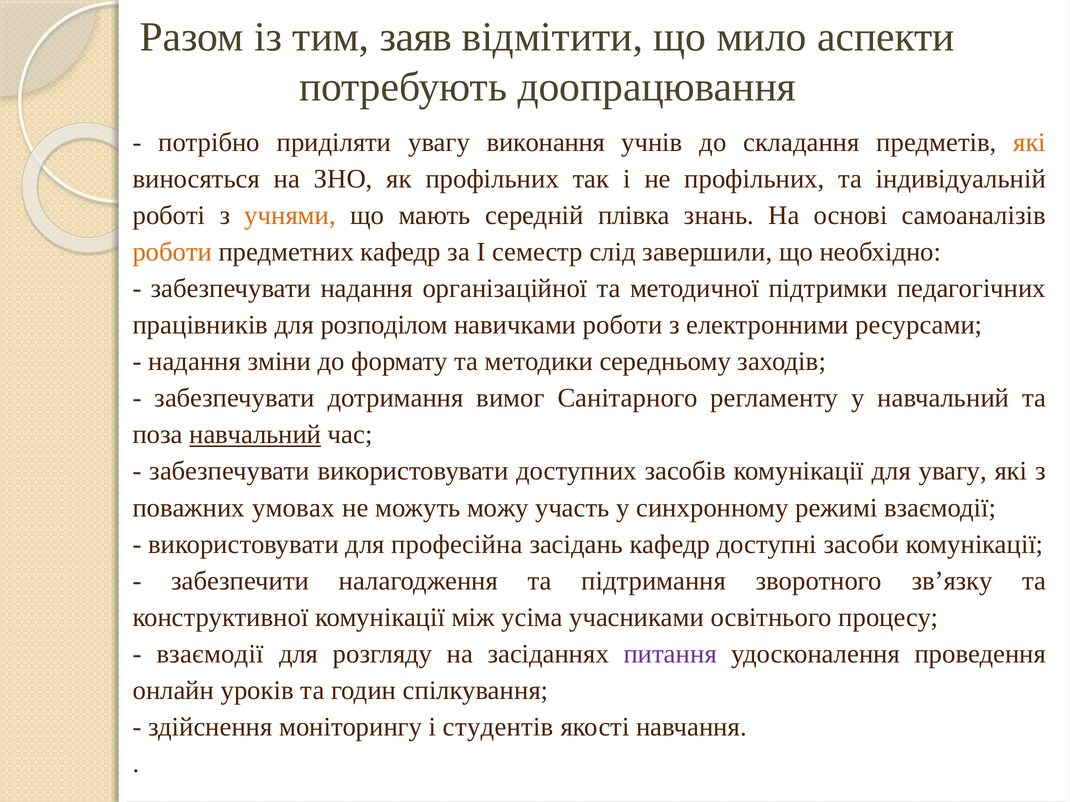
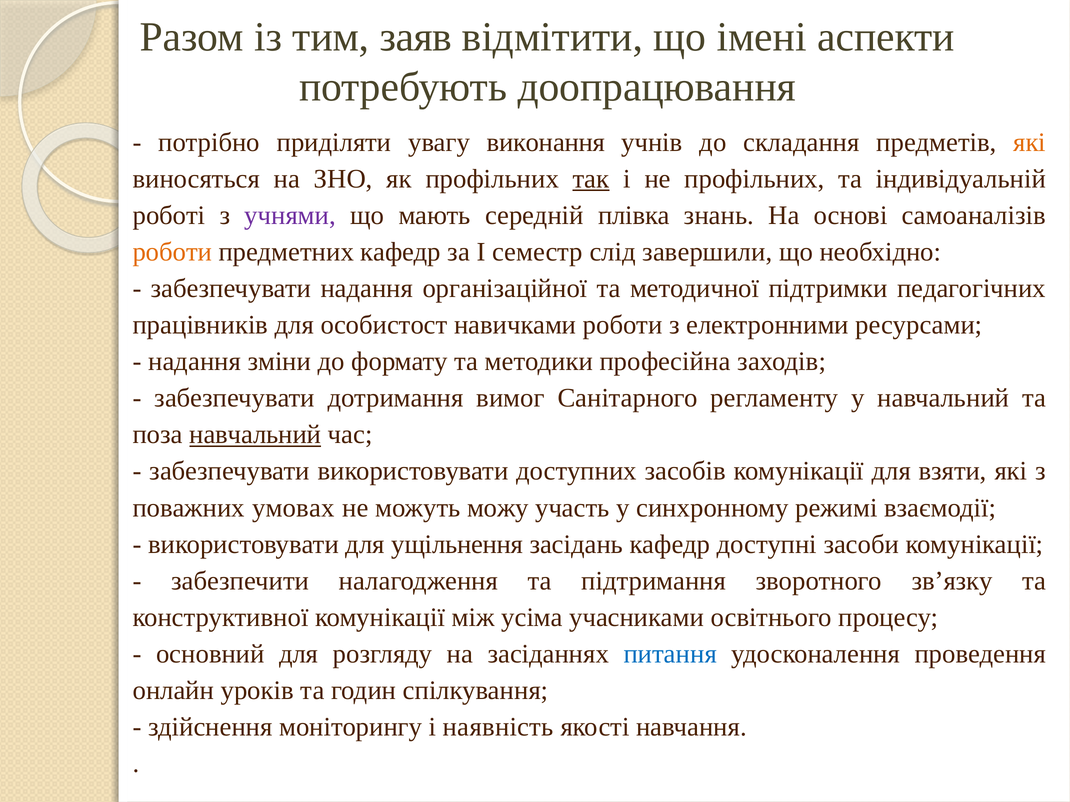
мило: мило -> імені
так underline: none -> present
учнями colour: orange -> purple
розподілом: розподілом -> особистост
середньому: середньому -> професійна
для увагу: увагу -> взяти
професійна: професійна -> ущільнення
взаємодії at (210, 654): взаємодії -> основний
питання colour: purple -> blue
студентів: студентів -> наявність
